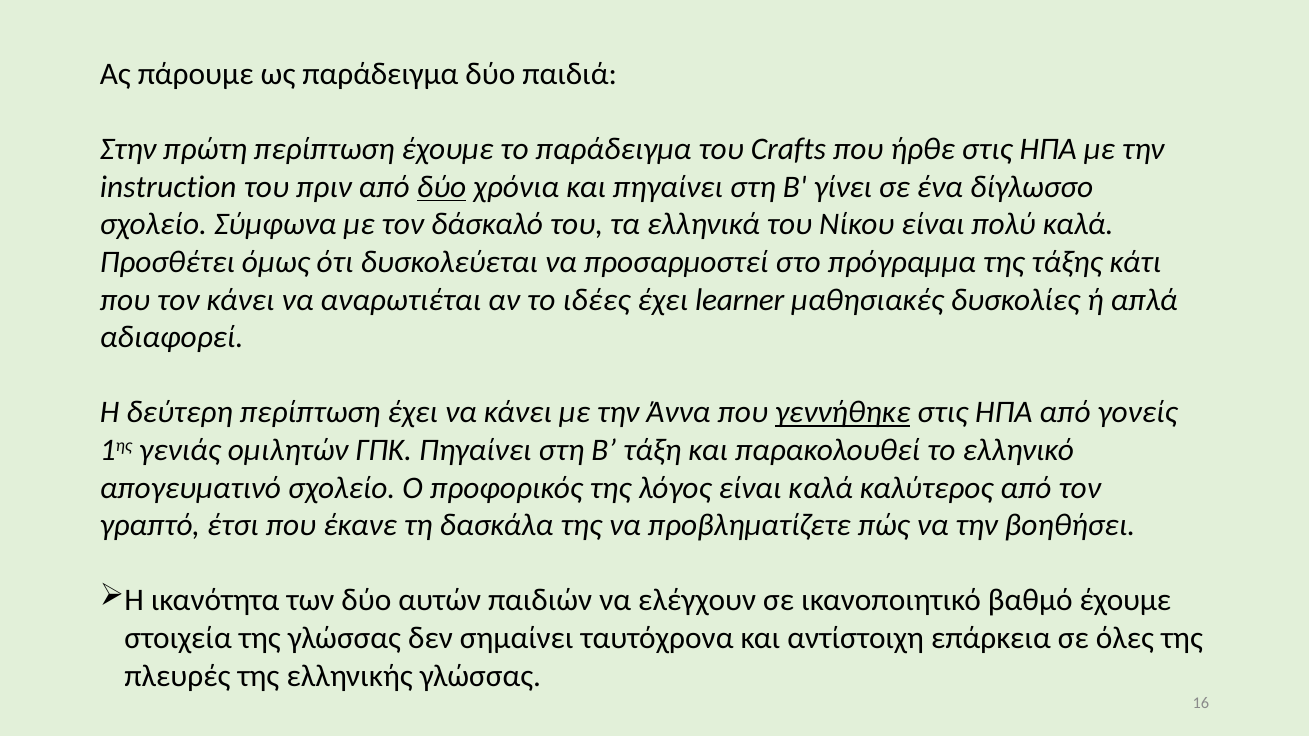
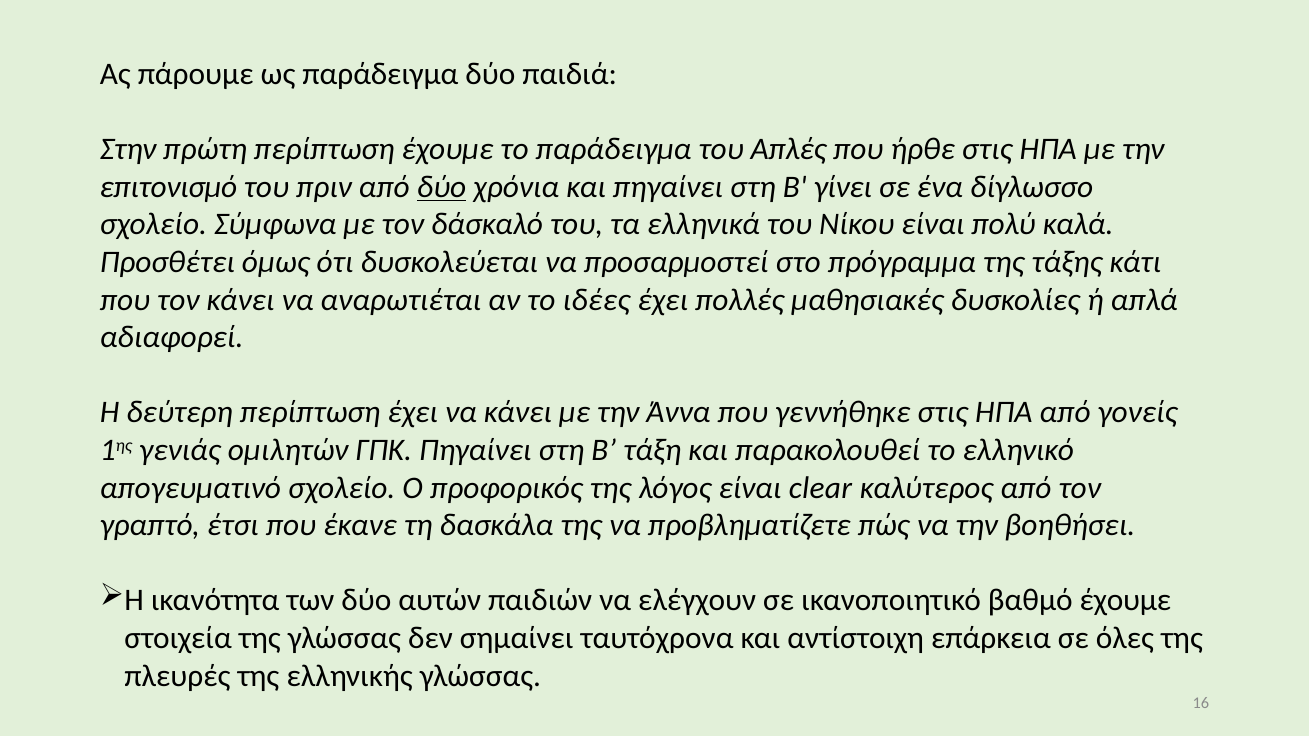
Crafts: Crafts -> Απλές
instruction: instruction -> επιτονισμό
learner: learner -> πολλές
γεννήθηκε underline: present -> none
είναι καλά: καλά -> clear
